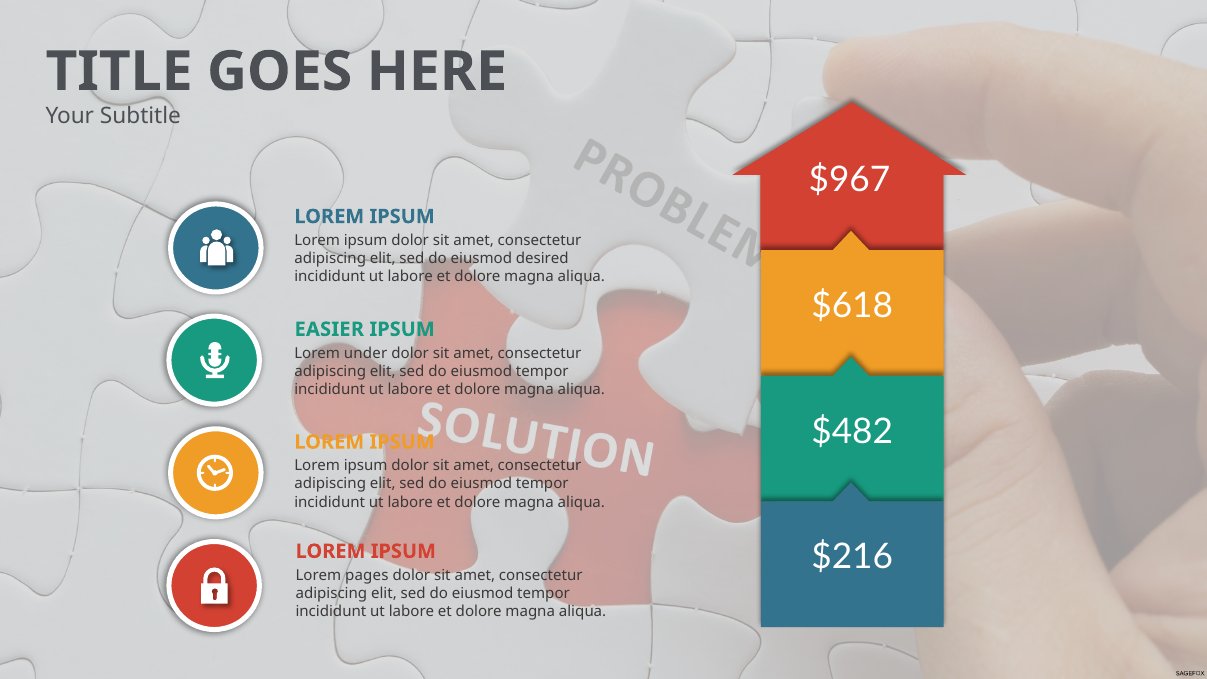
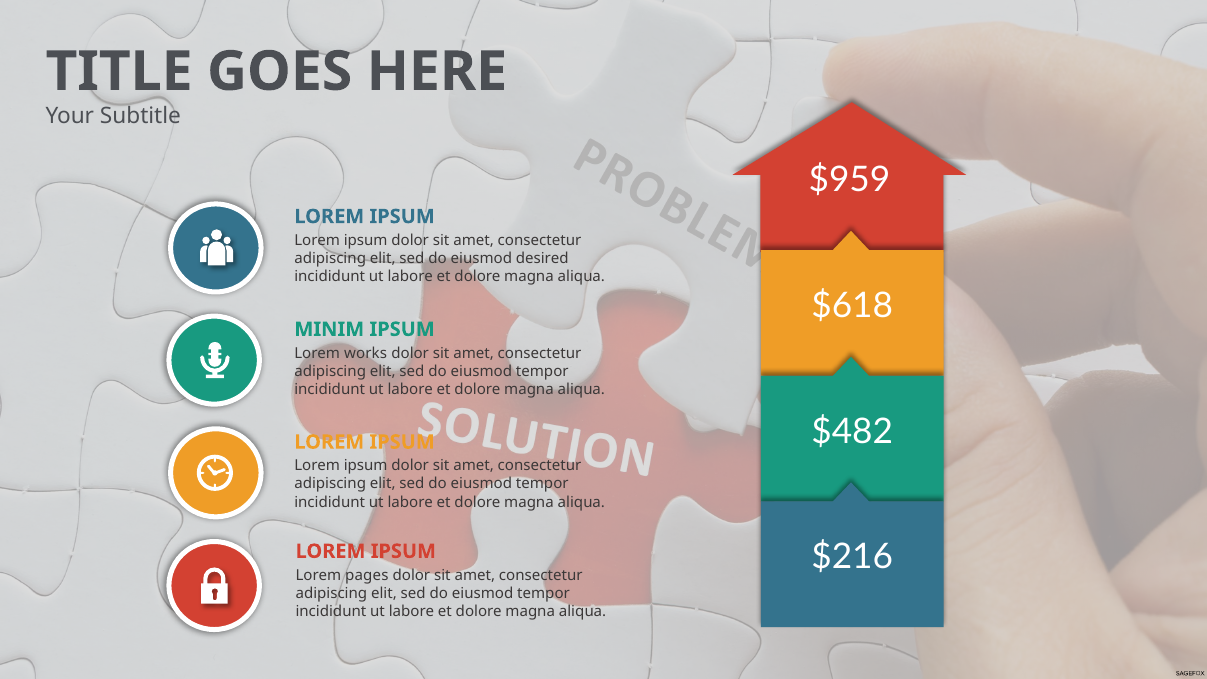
$967: $967 -> $959
EASIER: EASIER -> MINIM
under: under -> works
